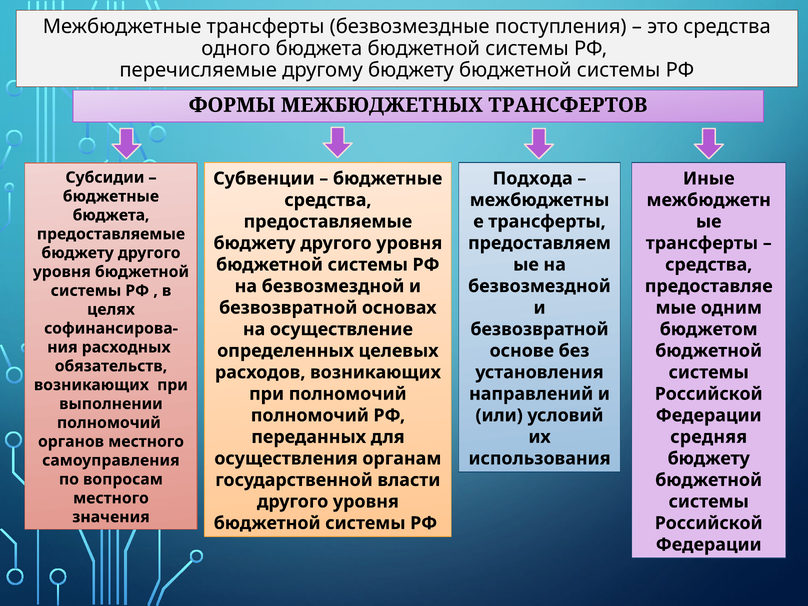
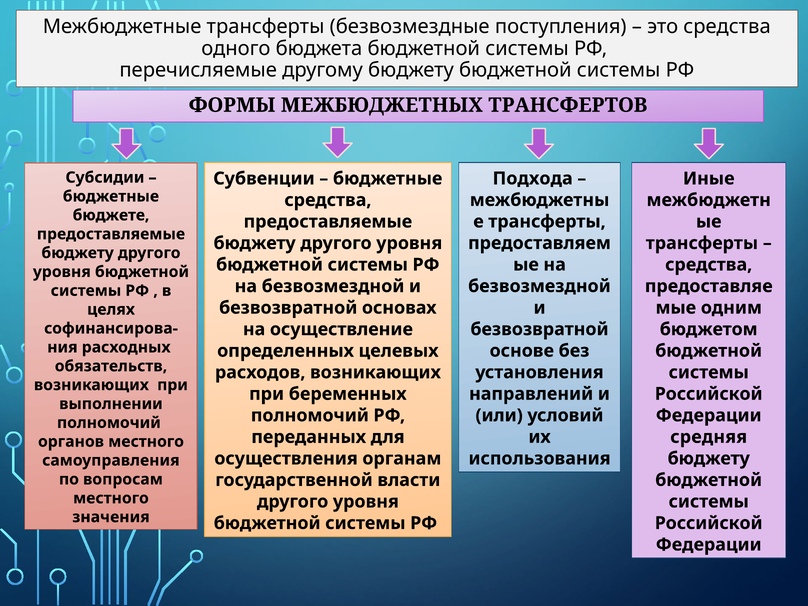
бюджета at (111, 215): бюджета -> бюджете
при полномочий: полномочий -> беременных
